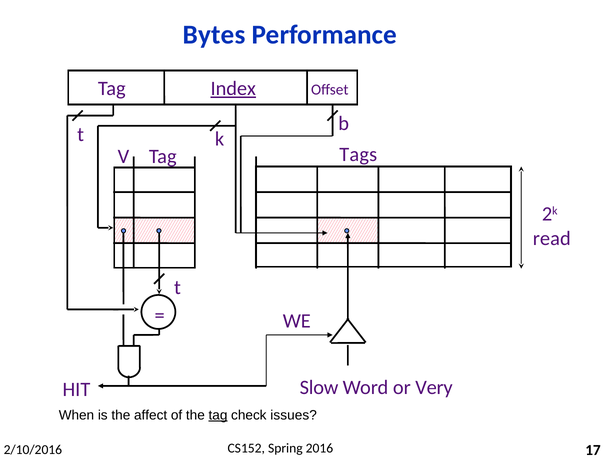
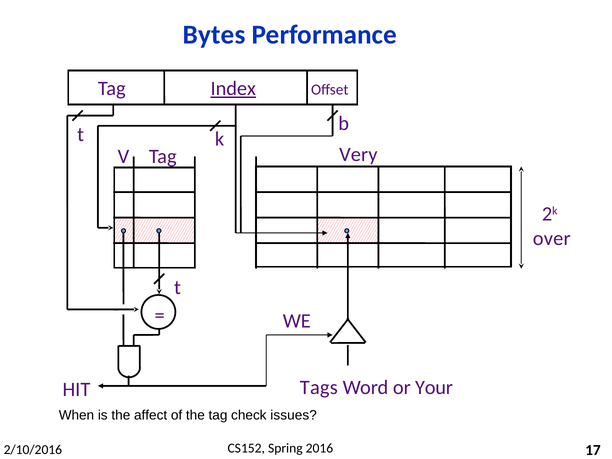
Tags: Tags -> Very
read: read -> over
Slow: Slow -> Tags
Very: Very -> Your
tag at (218, 415) underline: present -> none
